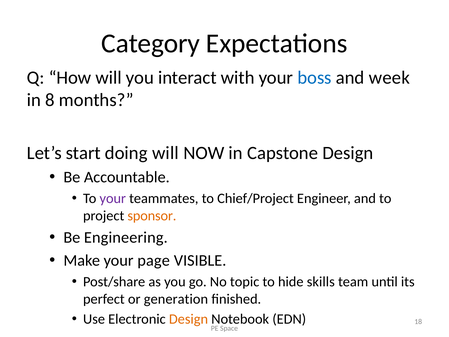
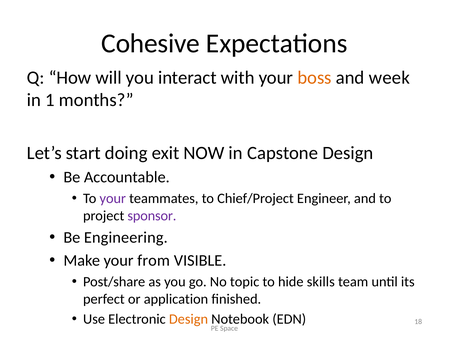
Category: Category -> Cohesive
boss colour: blue -> orange
8: 8 -> 1
doing will: will -> exit
sponsor colour: orange -> purple
page: page -> from
generation: generation -> application
